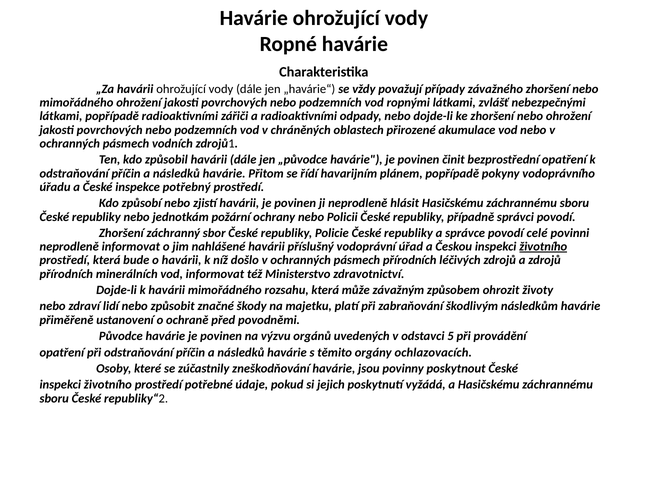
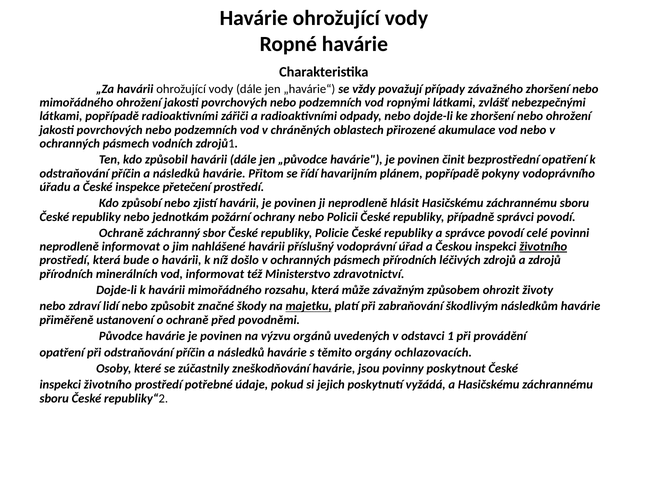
potřebný: potřebný -> přetečení
Zhoršení at (121, 233): Zhoršení -> Ochraně
majetku underline: none -> present
5: 5 -> 1
